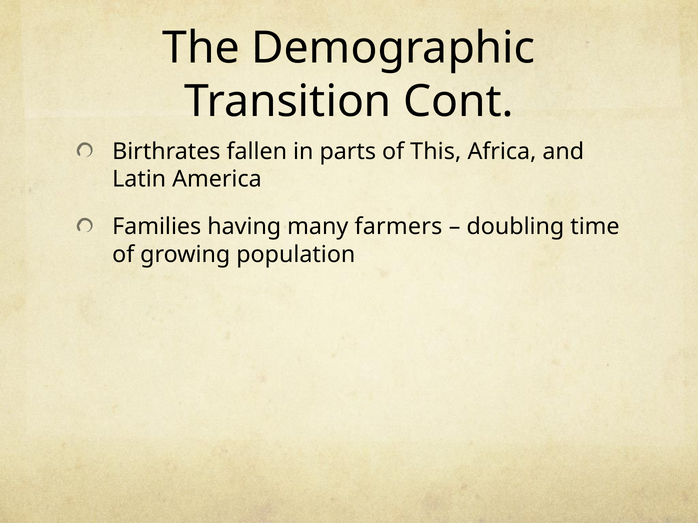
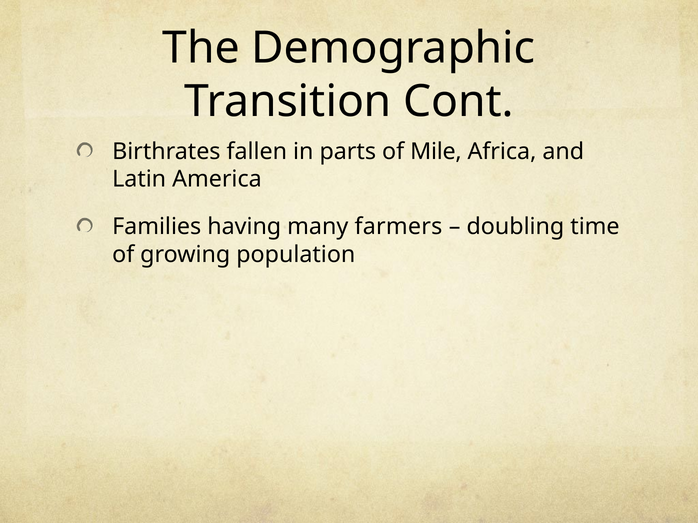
This: This -> Mile
